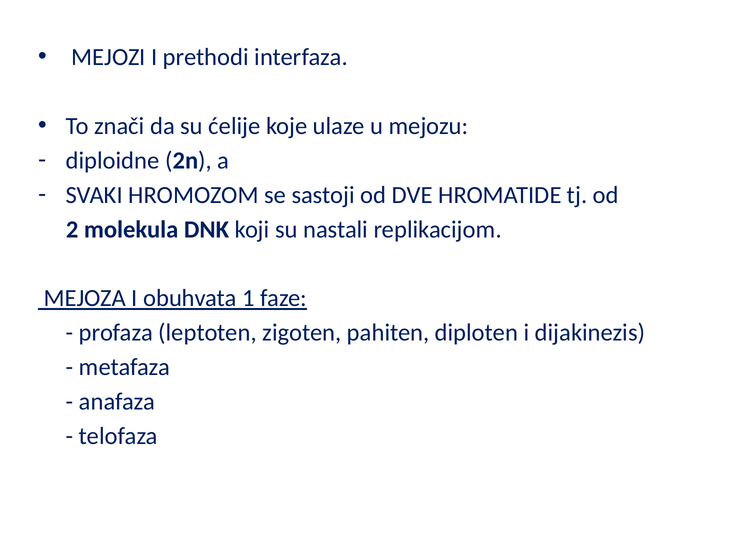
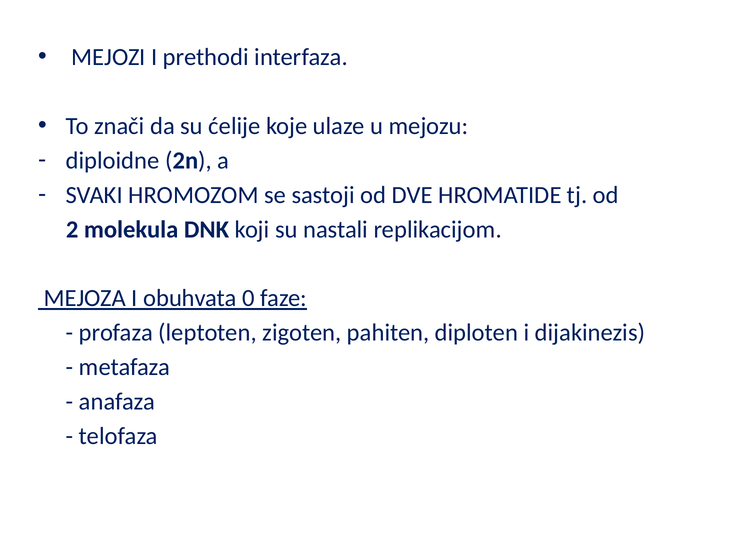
1: 1 -> 0
